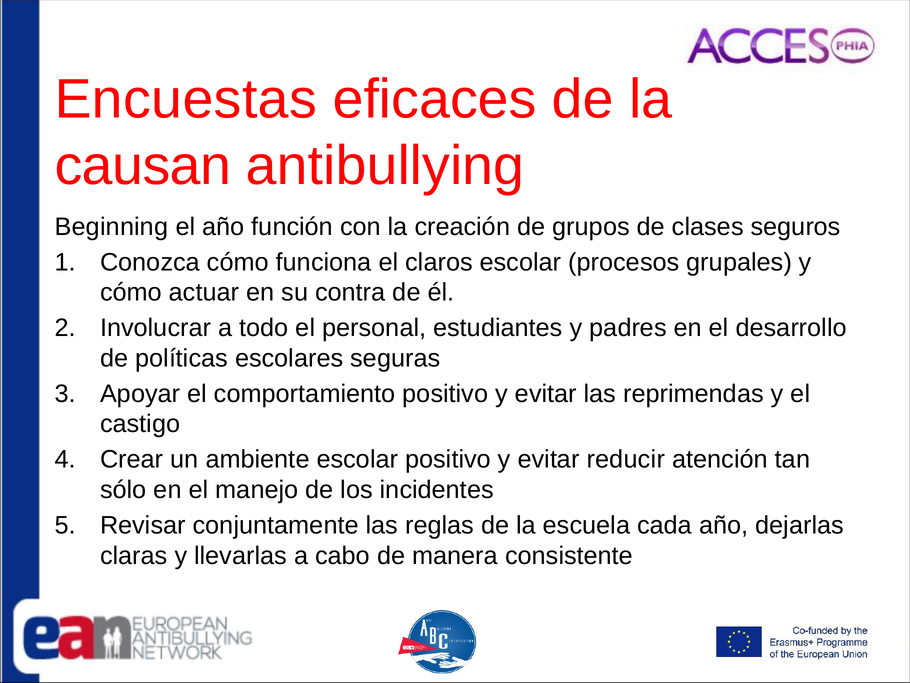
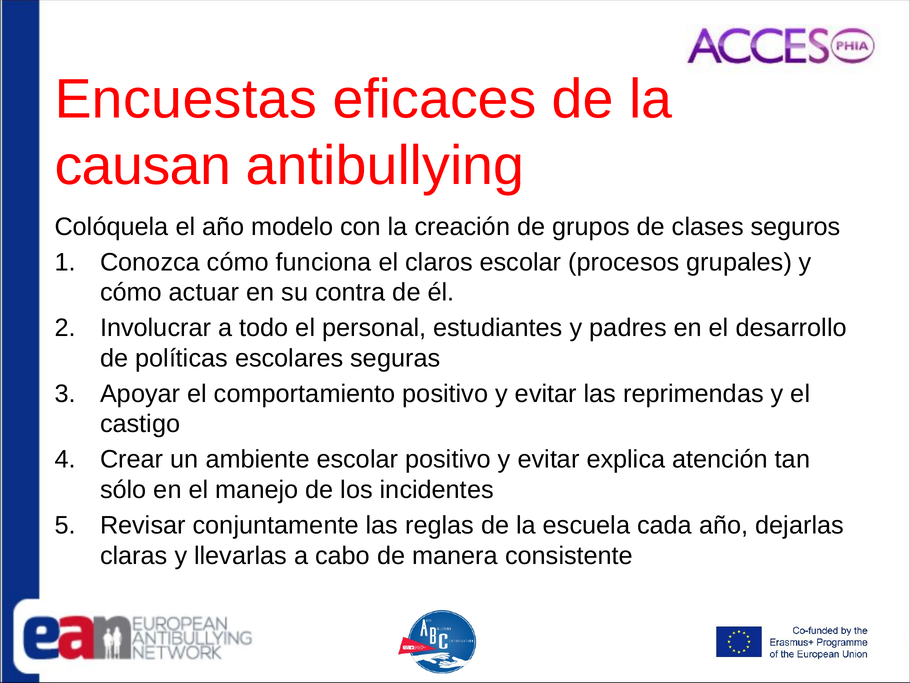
Beginning: Beginning -> Colóquela
función: función -> modelo
reducir: reducir -> explica
